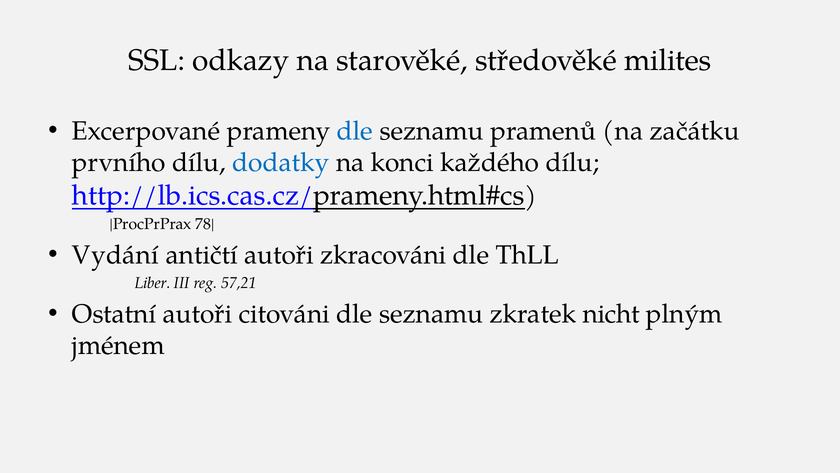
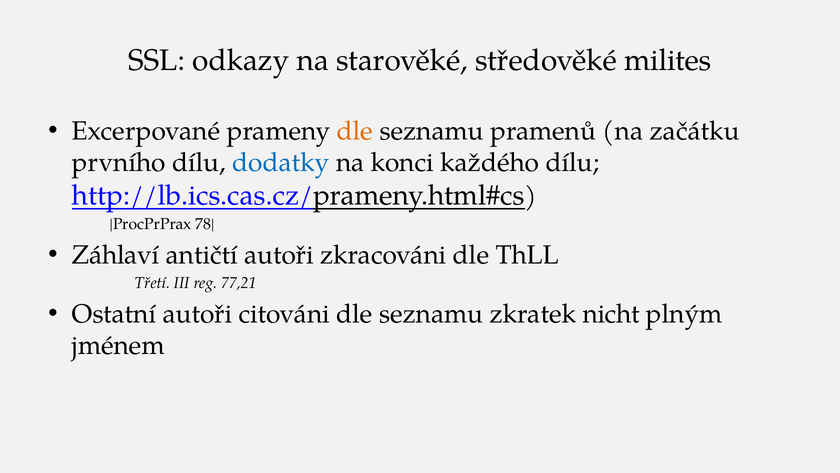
dle at (355, 131) colour: blue -> orange
Vydání: Vydání -> Záhlaví
Liber: Liber -> Třetí
57,21: 57,21 -> 77,21
